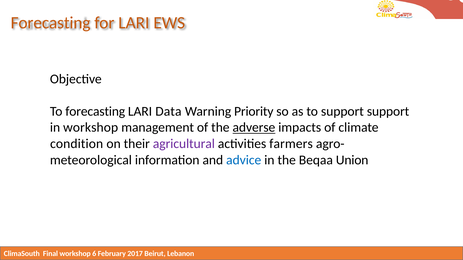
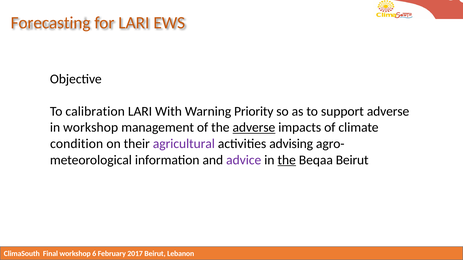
To forecasting: forecasting -> calibration
Data: Data -> With
support support: support -> adverse
farmers: farmers -> advising
advice colour: blue -> purple
the at (287, 160) underline: none -> present
Beqaa Union: Union -> Beirut
